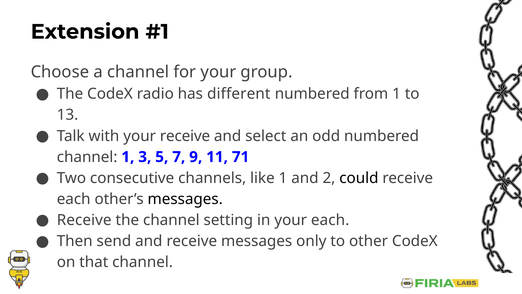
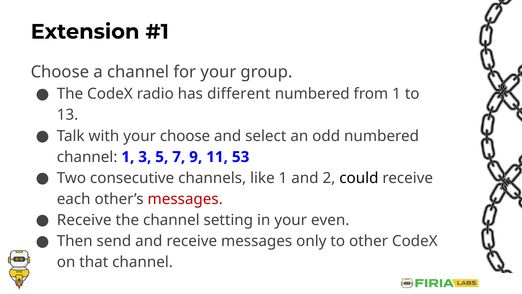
your receive: receive -> choose
71: 71 -> 53
messages at (185, 199) colour: black -> red
your each: each -> even
